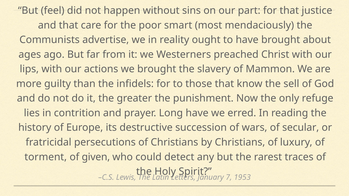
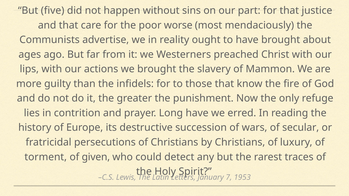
feel: feel -> five
smart: smart -> worse
sell: sell -> fire
